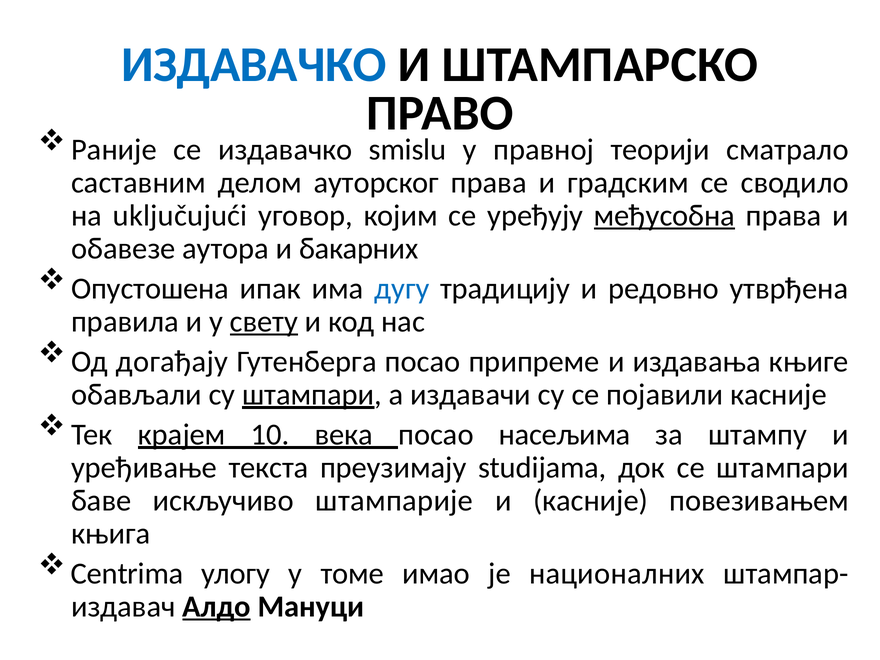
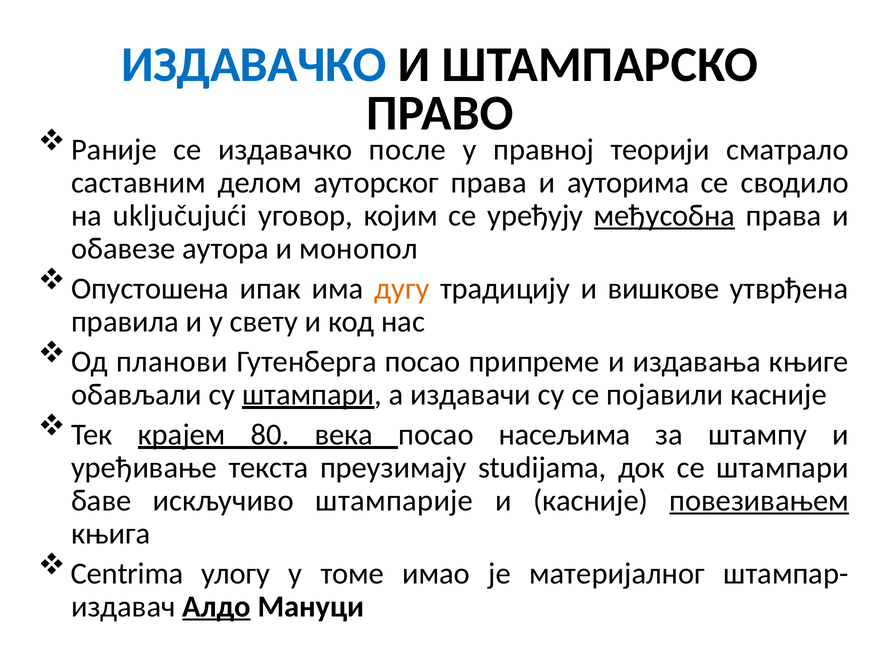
smislu: smislu -> после
градским: градским -> ауторима
бакарних: бакарних -> монопол
дугу colour: blue -> orange
редовно: редовно -> вишкове
свету underline: present -> none
догађају: догађају -> планови
10: 10 -> 80
повезивањем underline: none -> present
националних: националних -> материјалног
